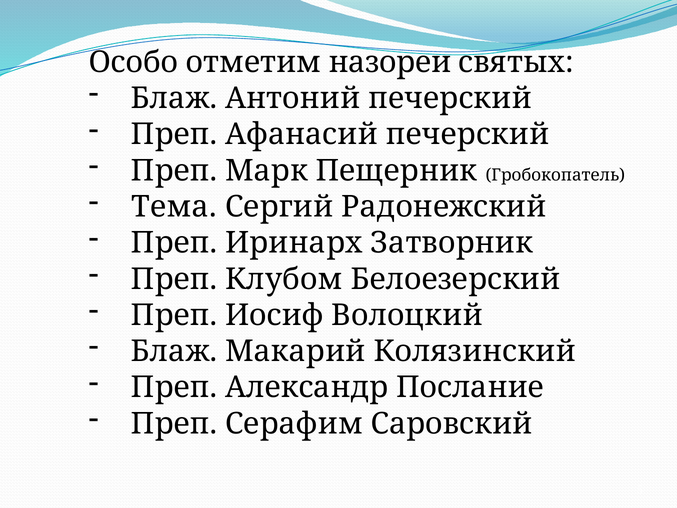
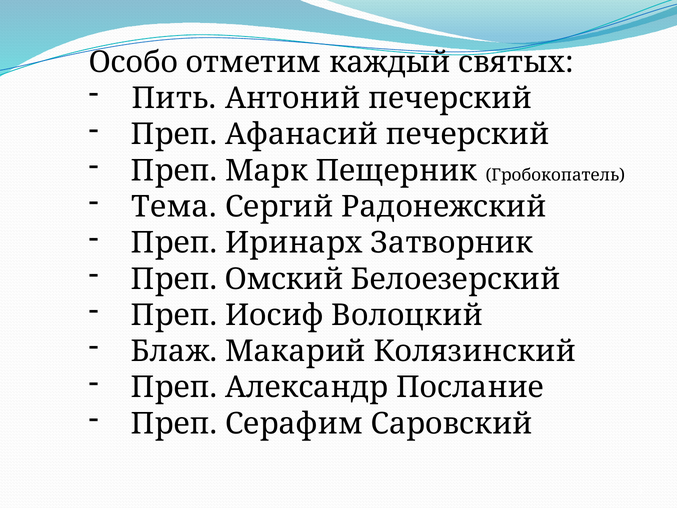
назореи: назореи -> каждый
Блаж at (174, 98): Блаж -> Пить
Клубом: Клубом -> Омский
